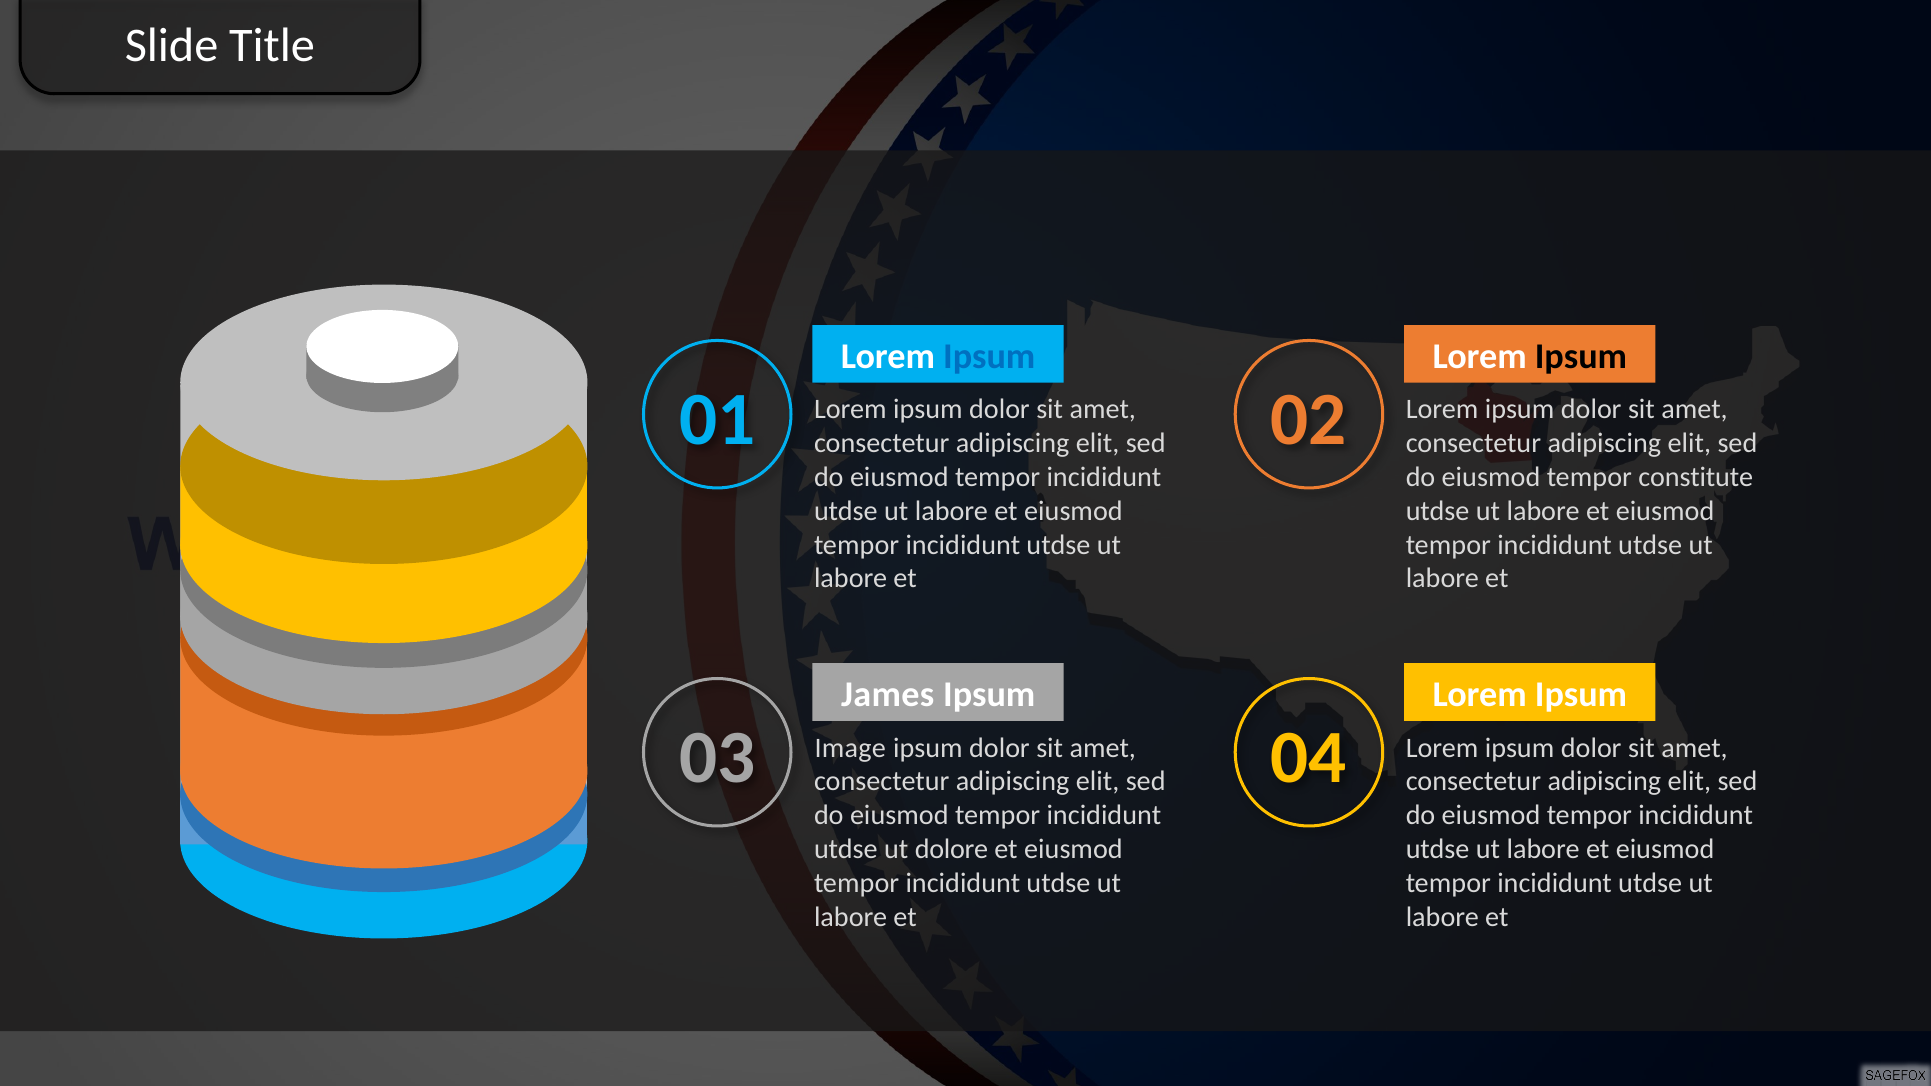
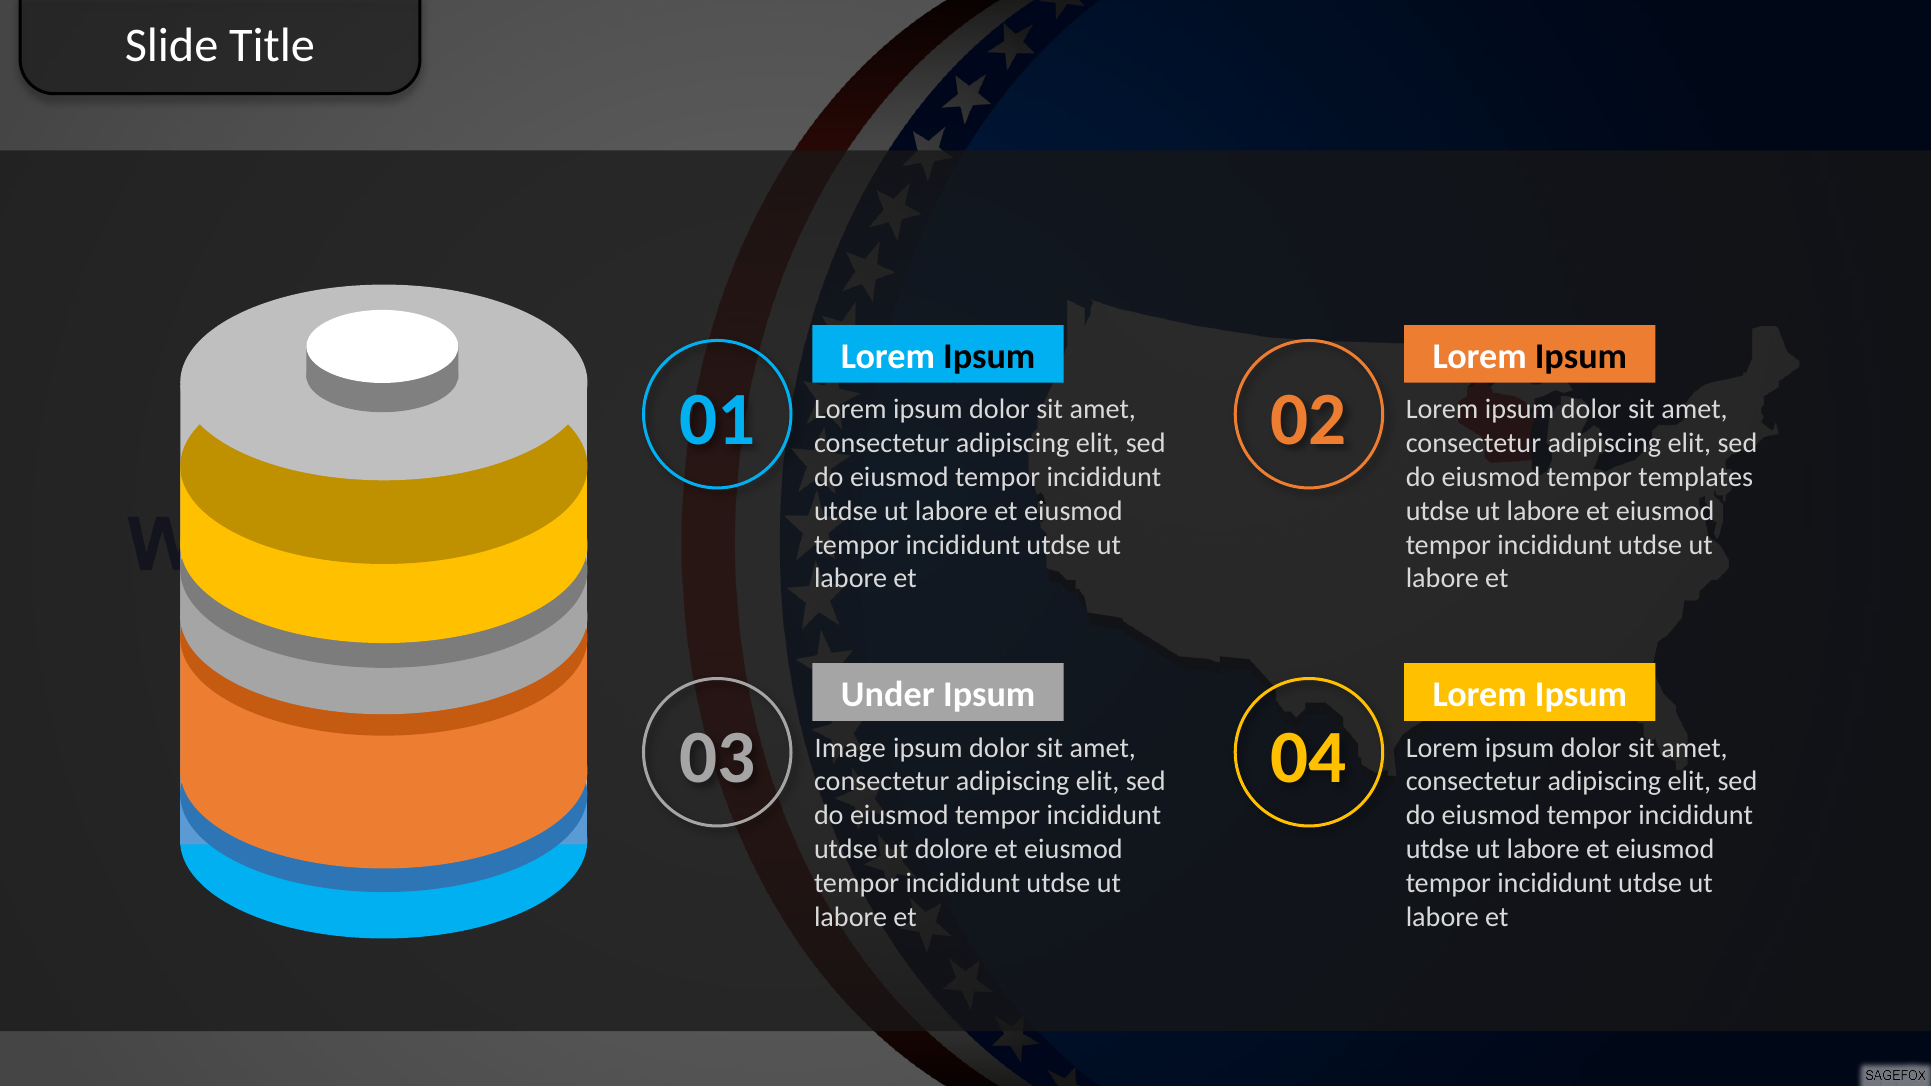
Ipsum at (989, 356) colour: blue -> black
constitute: constitute -> templates
James: James -> Under
